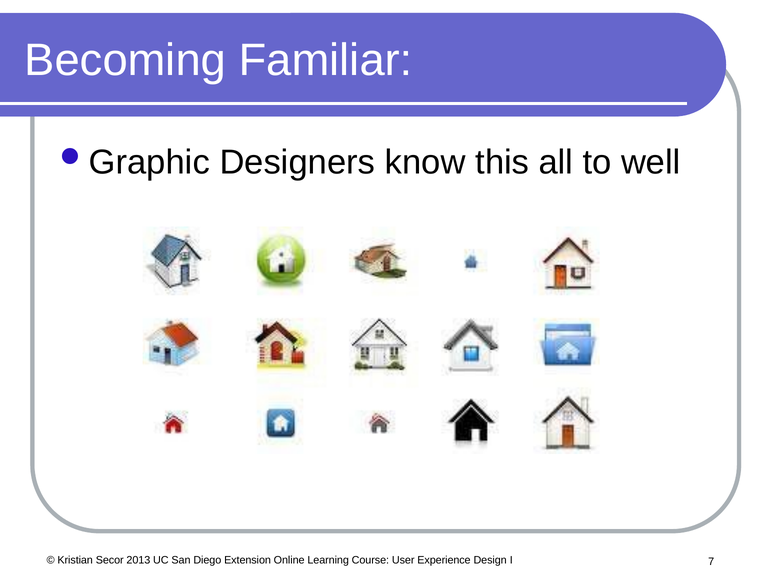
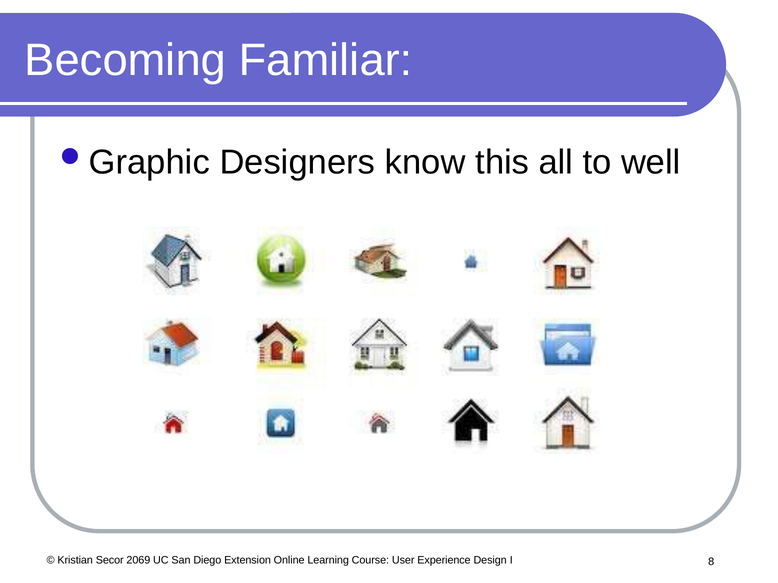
2013: 2013 -> 2069
7: 7 -> 8
